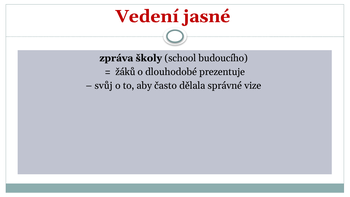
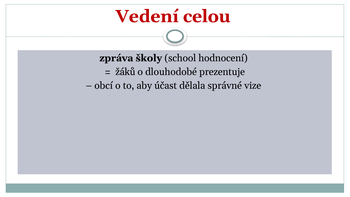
jasné: jasné -> celou
budoucího: budoucího -> hodnocení
svůj: svůj -> obcí
často: často -> účast
